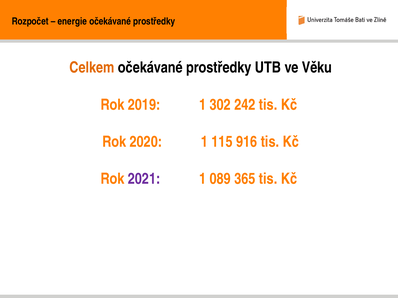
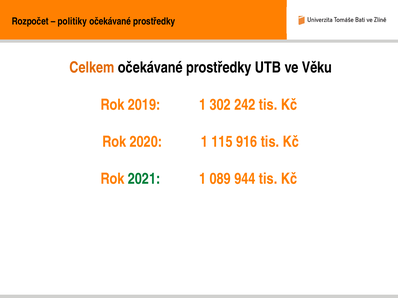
energie: energie -> politiky
2021 colour: purple -> green
365: 365 -> 944
